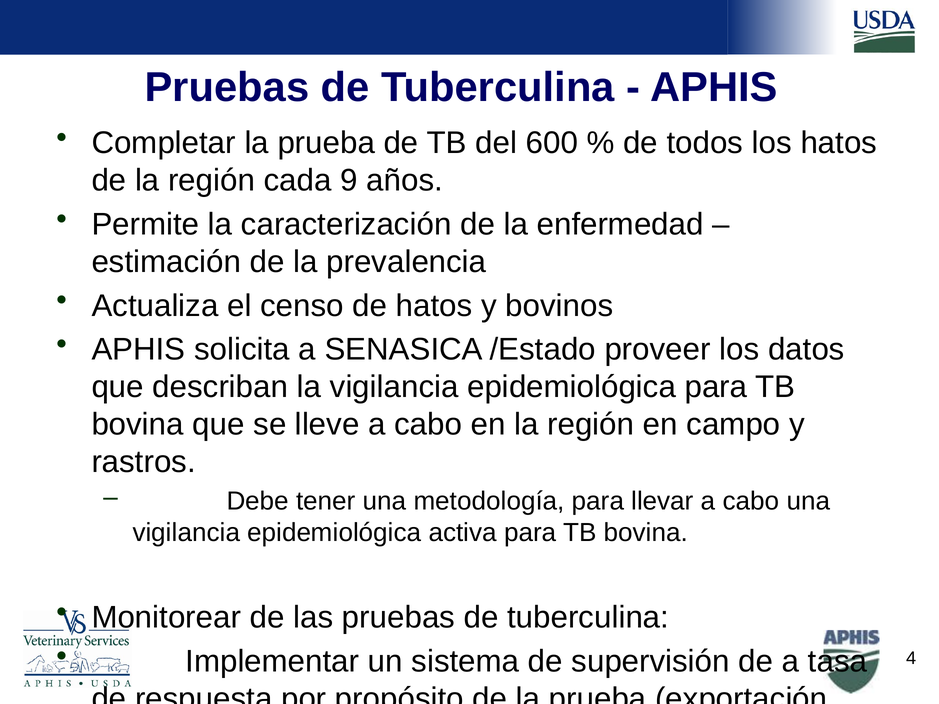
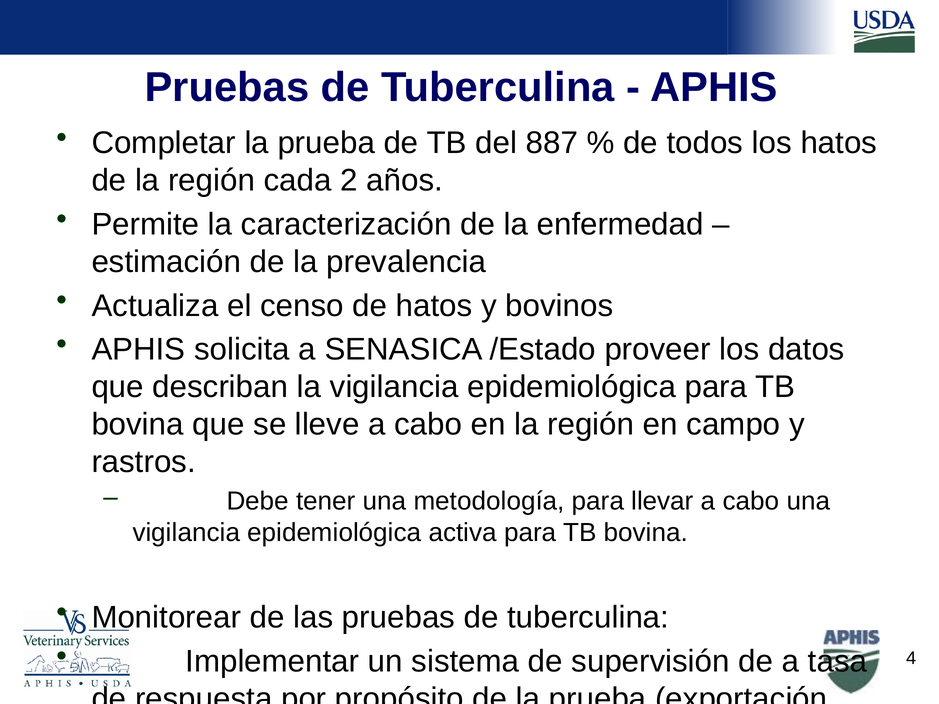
600: 600 -> 887
9: 9 -> 2
